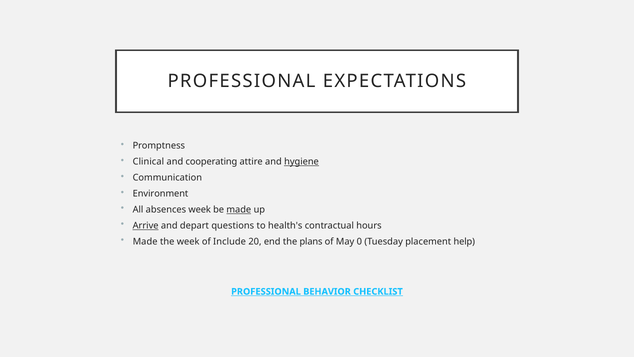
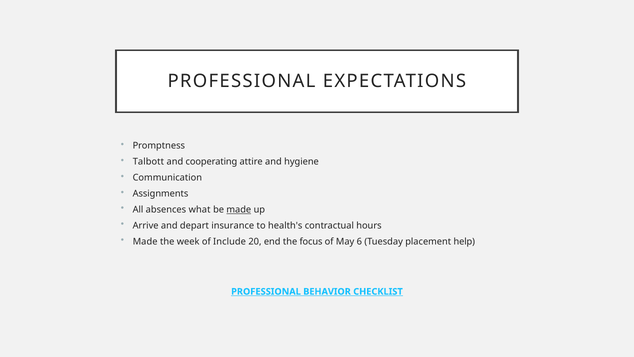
Clinical: Clinical -> Talbott
hygiene underline: present -> none
Environment: Environment -> Assignments
absences week: week -> what
Arrive underline: present -> none
questions: questions -> insurance
plans: plans -> focus
0: 0 -> 6
